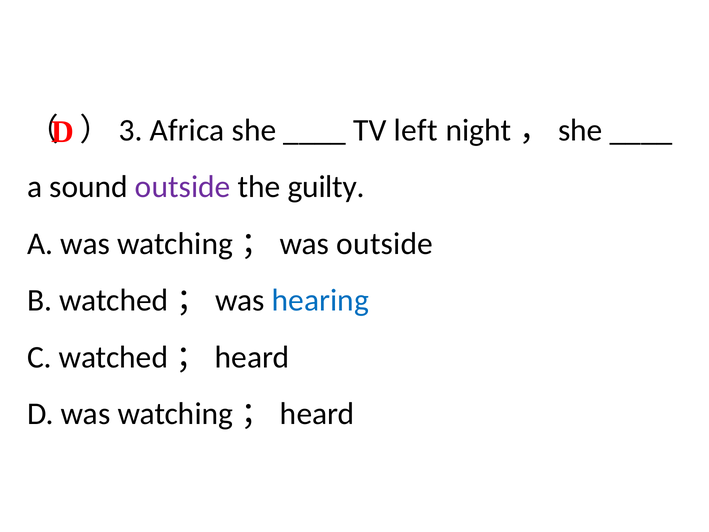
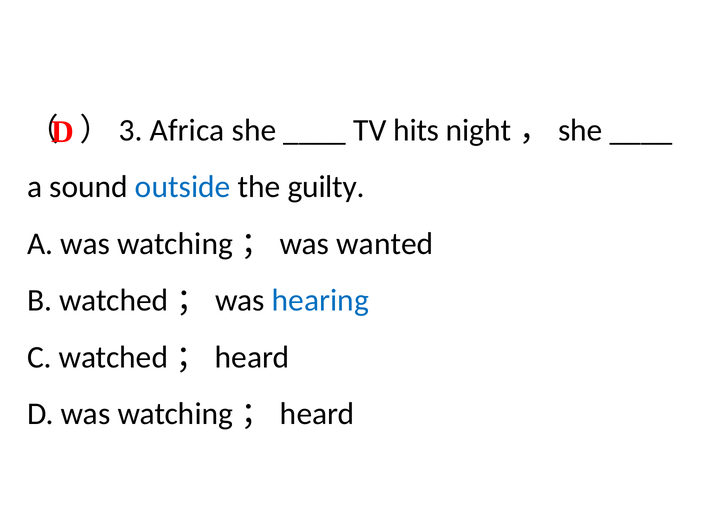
left: left -> hits
outside at (183, 187) colour: purple -> blue
watching；was outside: outside -> wanted
